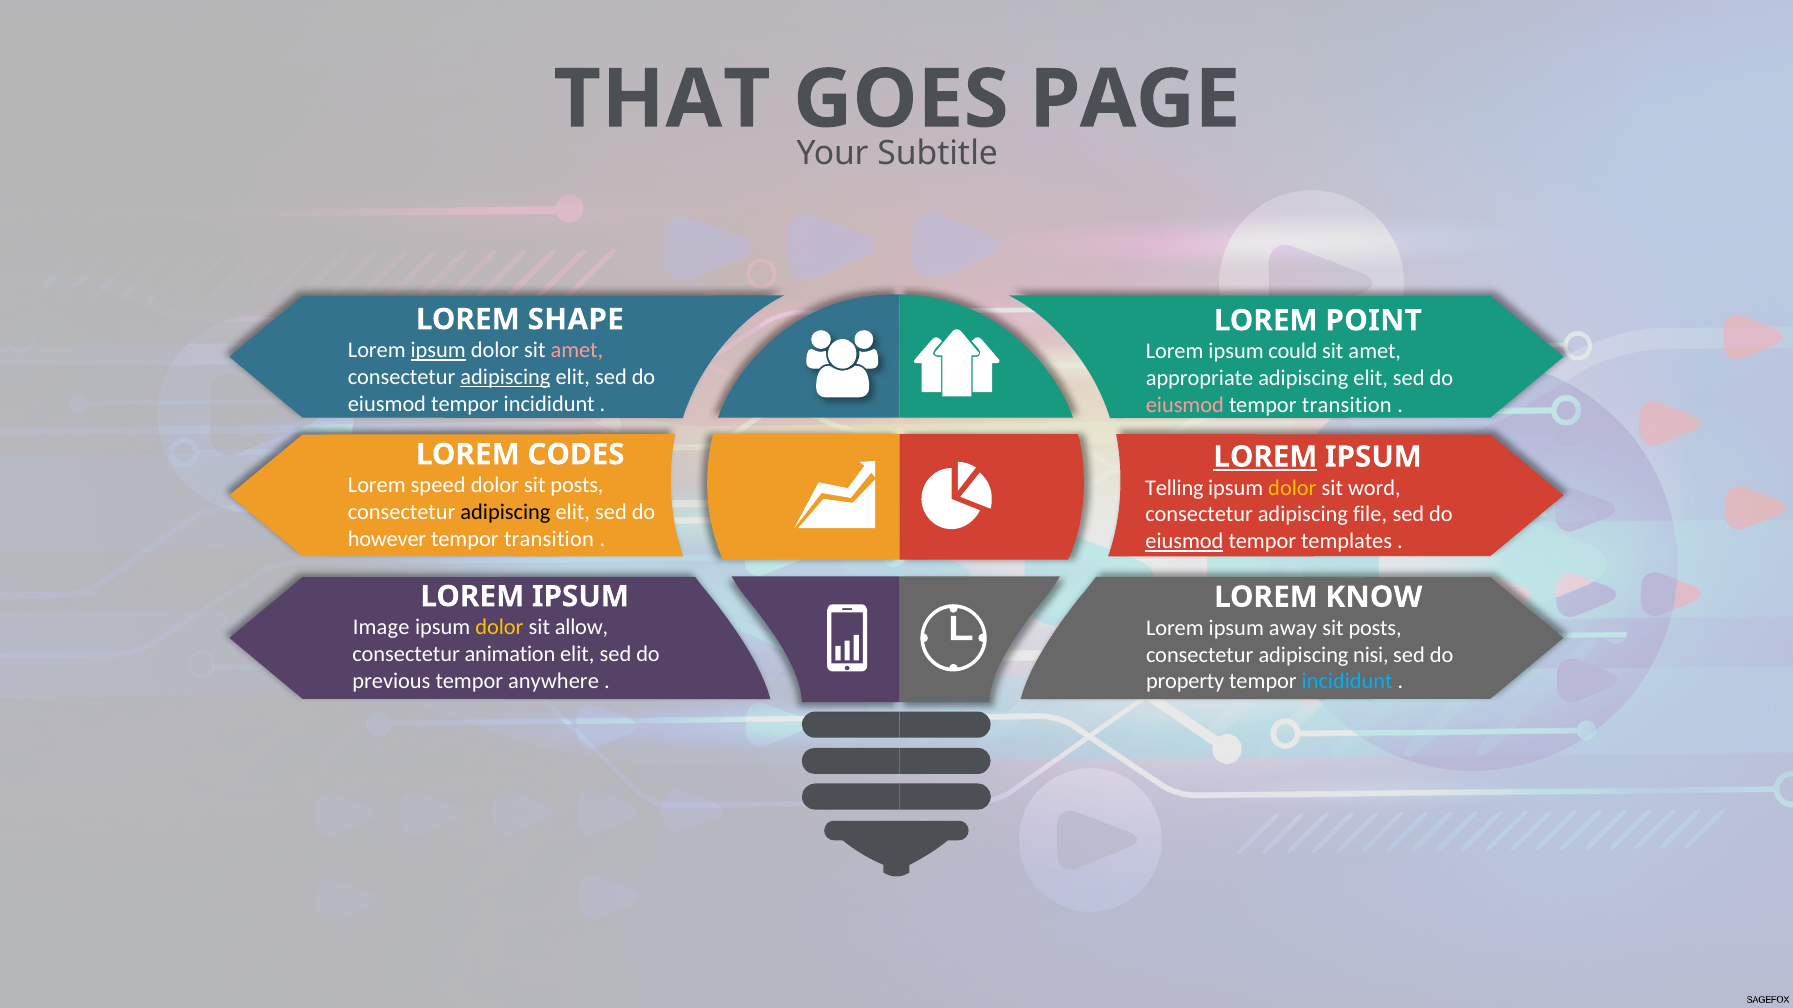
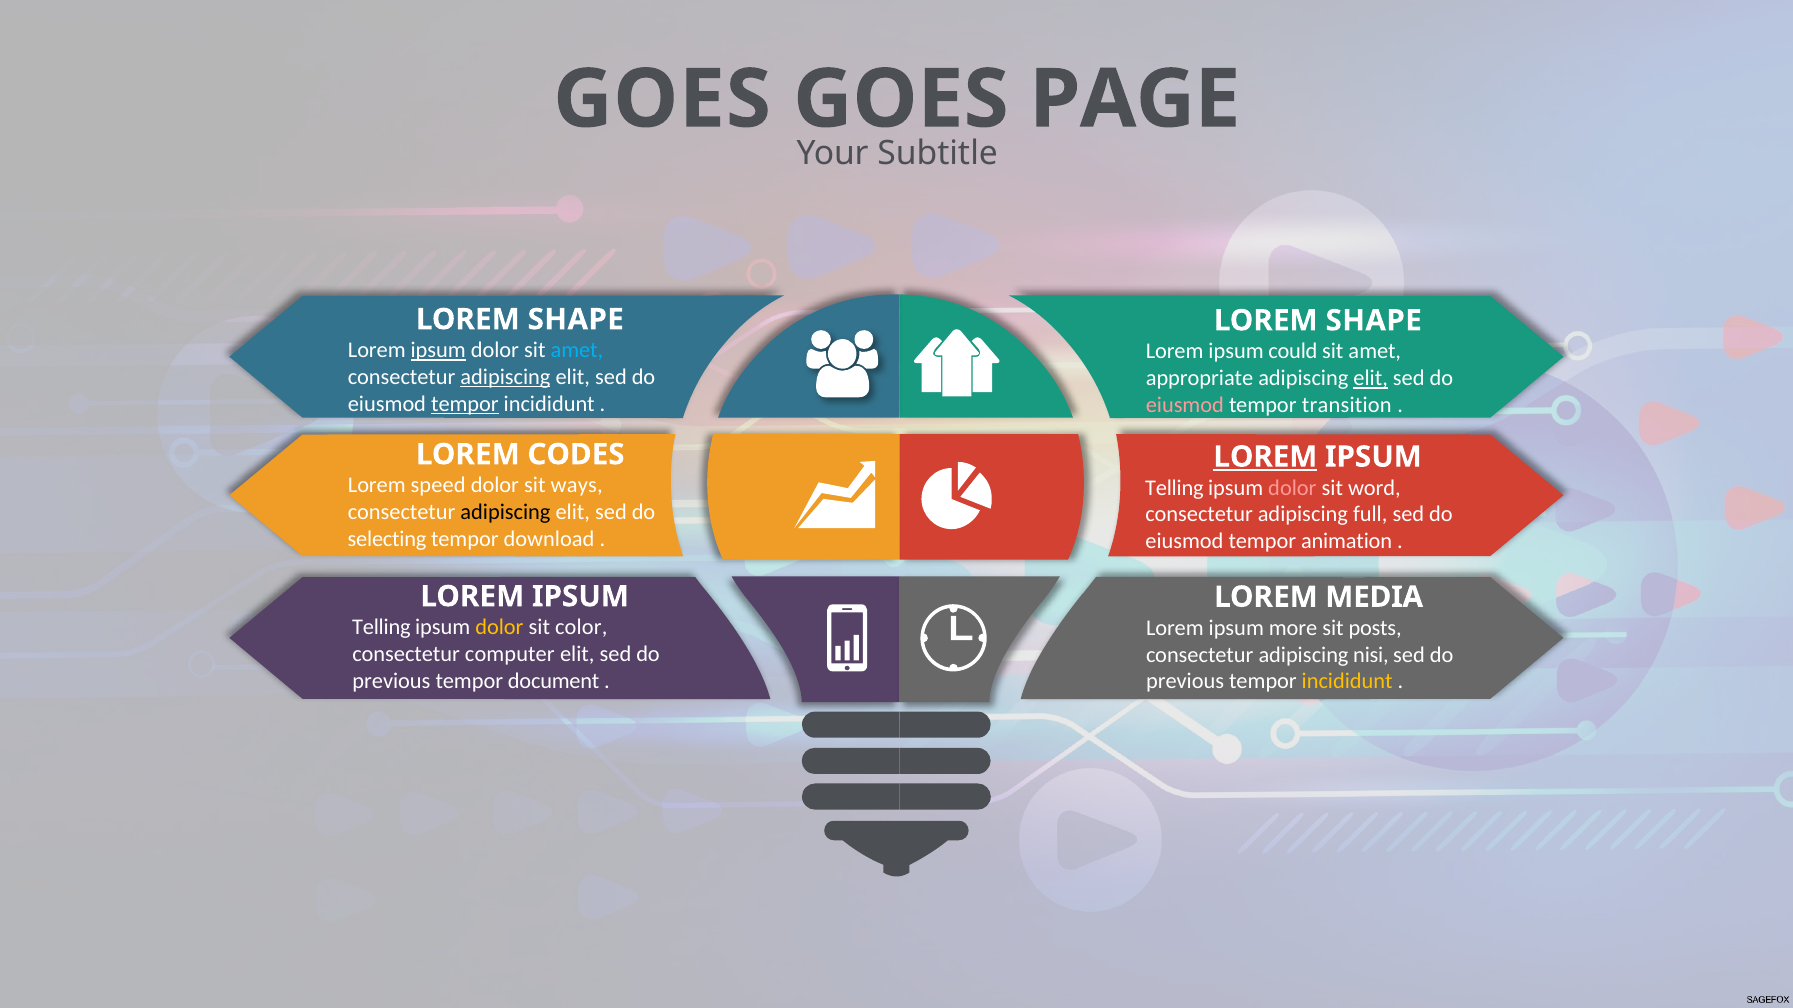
THAT at (662, 100): THAT -> GOES
POINT at (1374, 321): POINT -> SHAPE
amet at (577, 350) colour: pink -> light blue
elit at (1371, 379) underline: none -> present
tempor at (465, 404) underline: none -> present
dolor sit posts: posts -> ways
dolor at (1292, 488) colour: yellow -> pink
file: file -> full
however: however -> selecting
transition at (549, 539): transition -> download
eiusmod at (1184, 542) underline: present -> none
templates: templates -> animation
KNOW: KNOW -> MEDIA
Image at (381, 628): Image -> Telling
allow: allow -> color
away: away -> more
animation: animation -> computer
anywhere: anywhere -> document
property at (1185, 682): property -> previous
incididunt at (1347, 682) colour: light blue -> yellow
